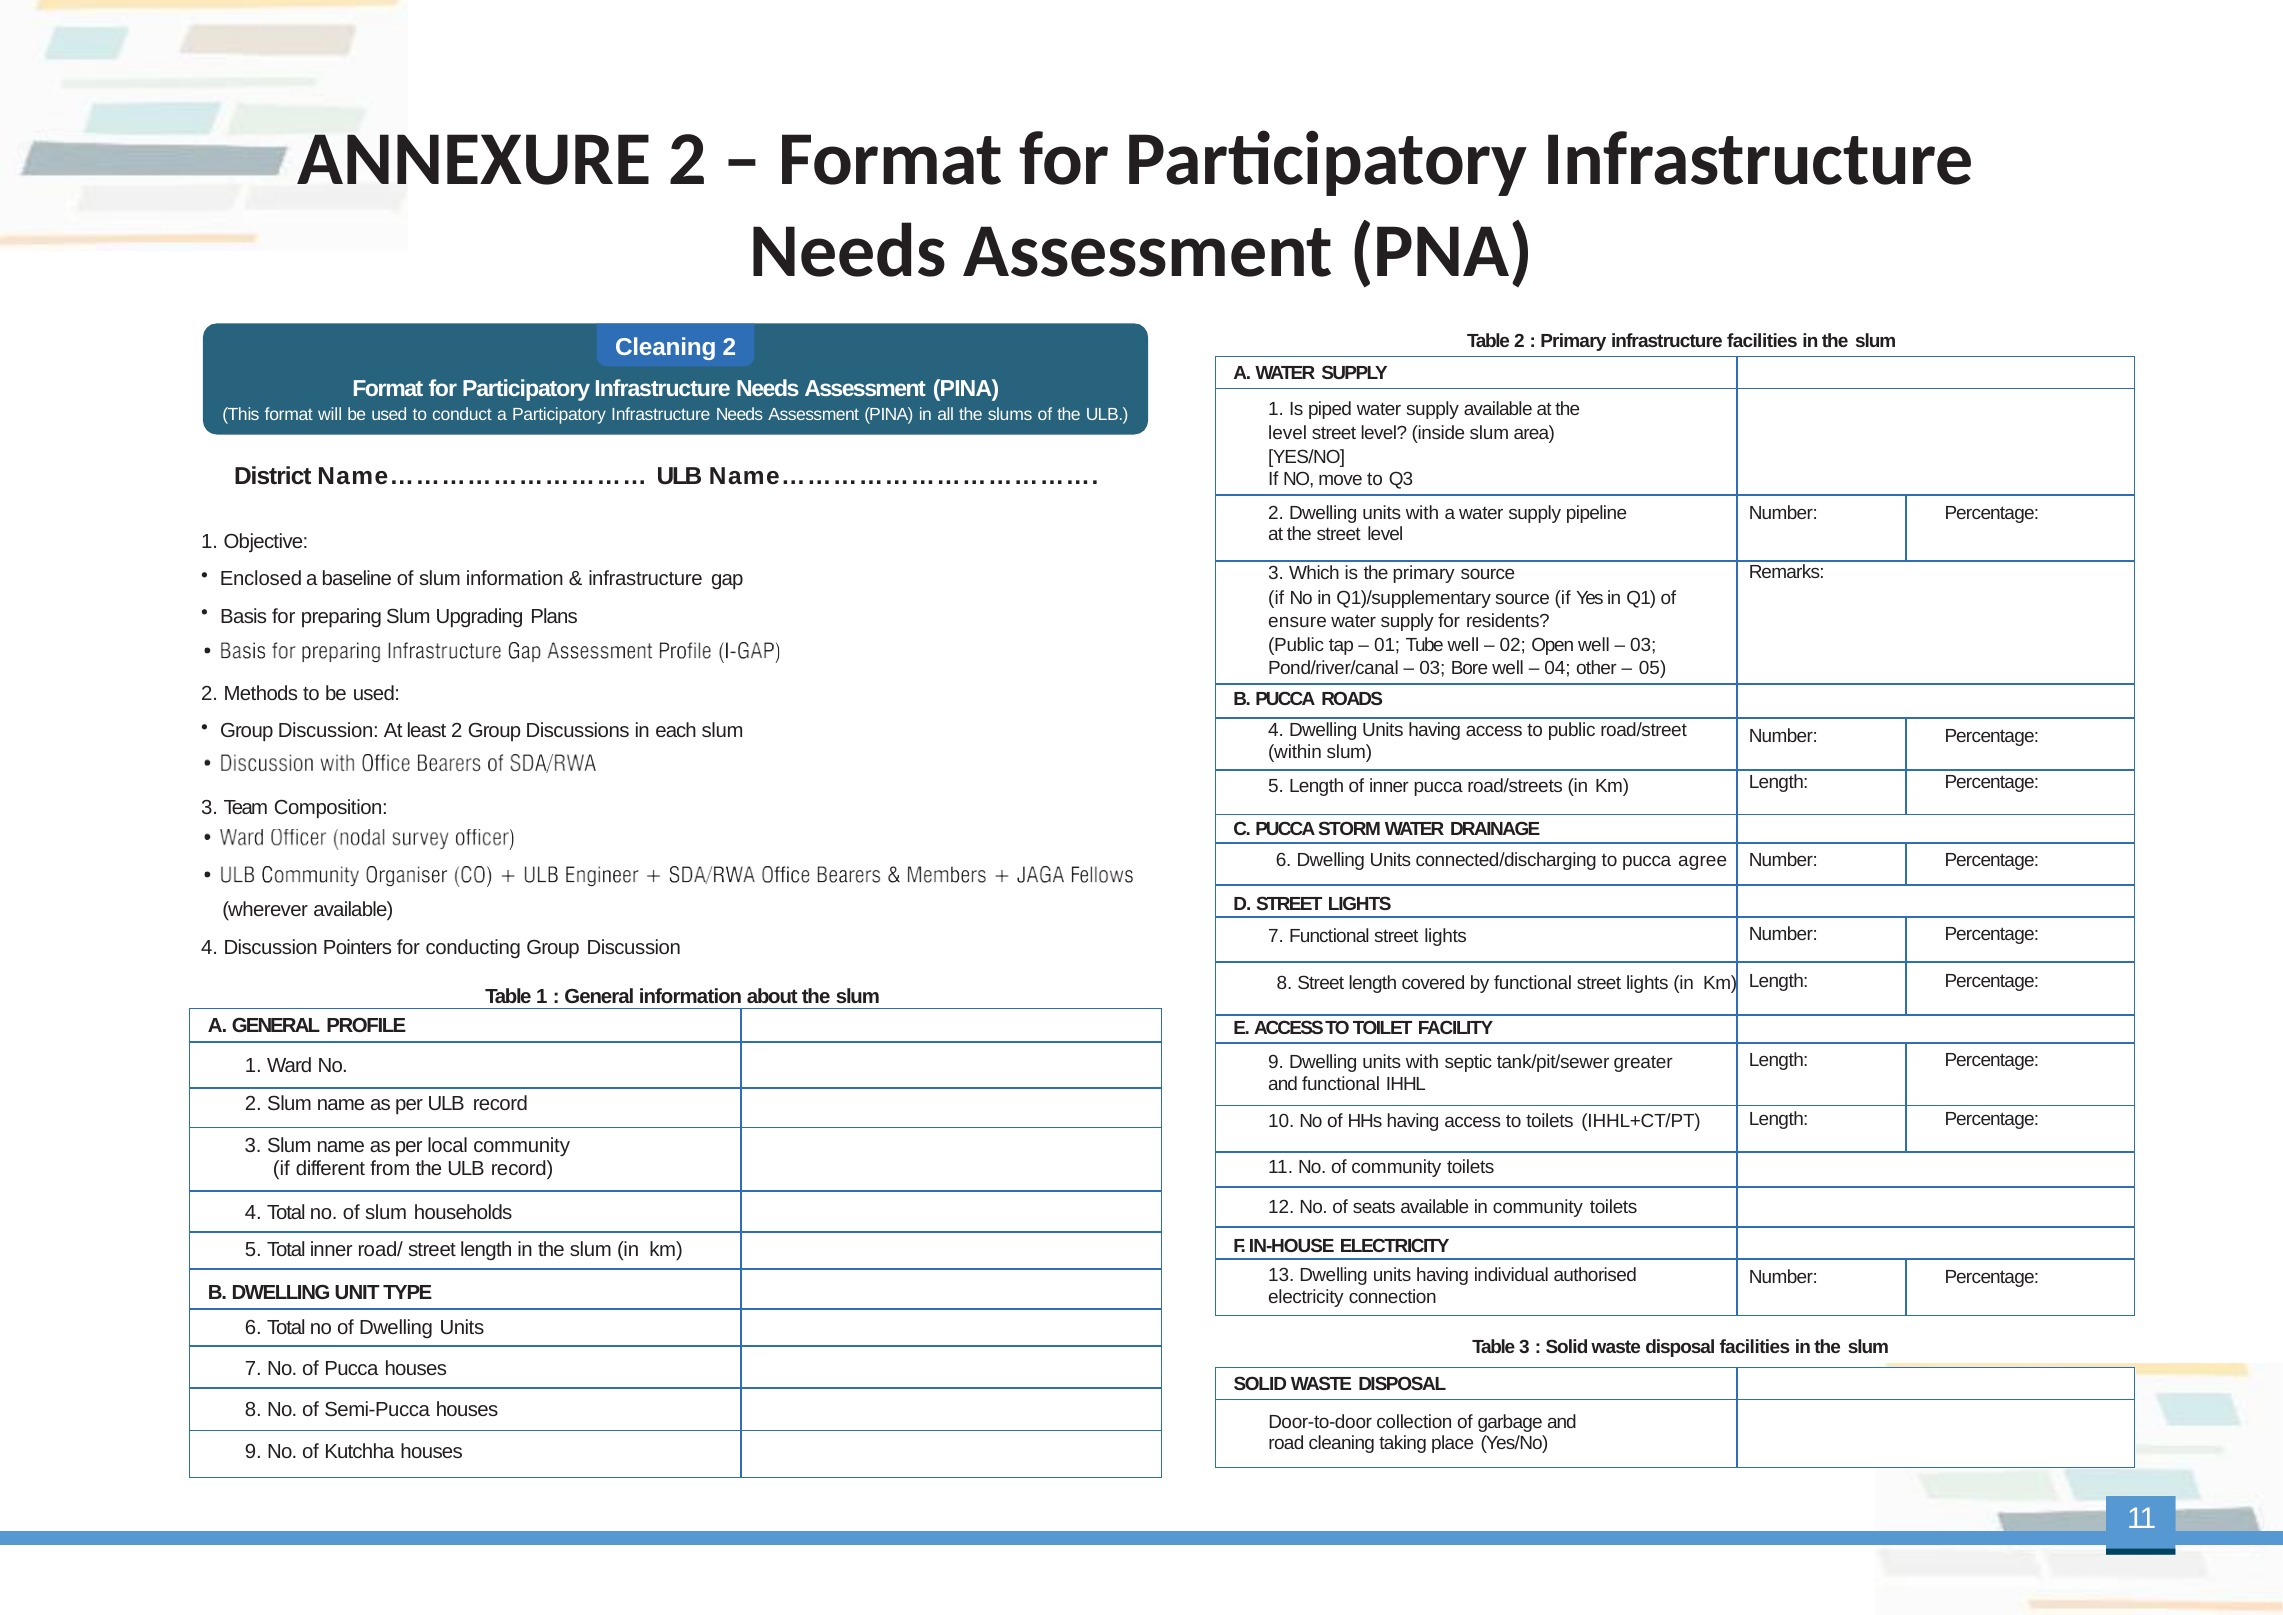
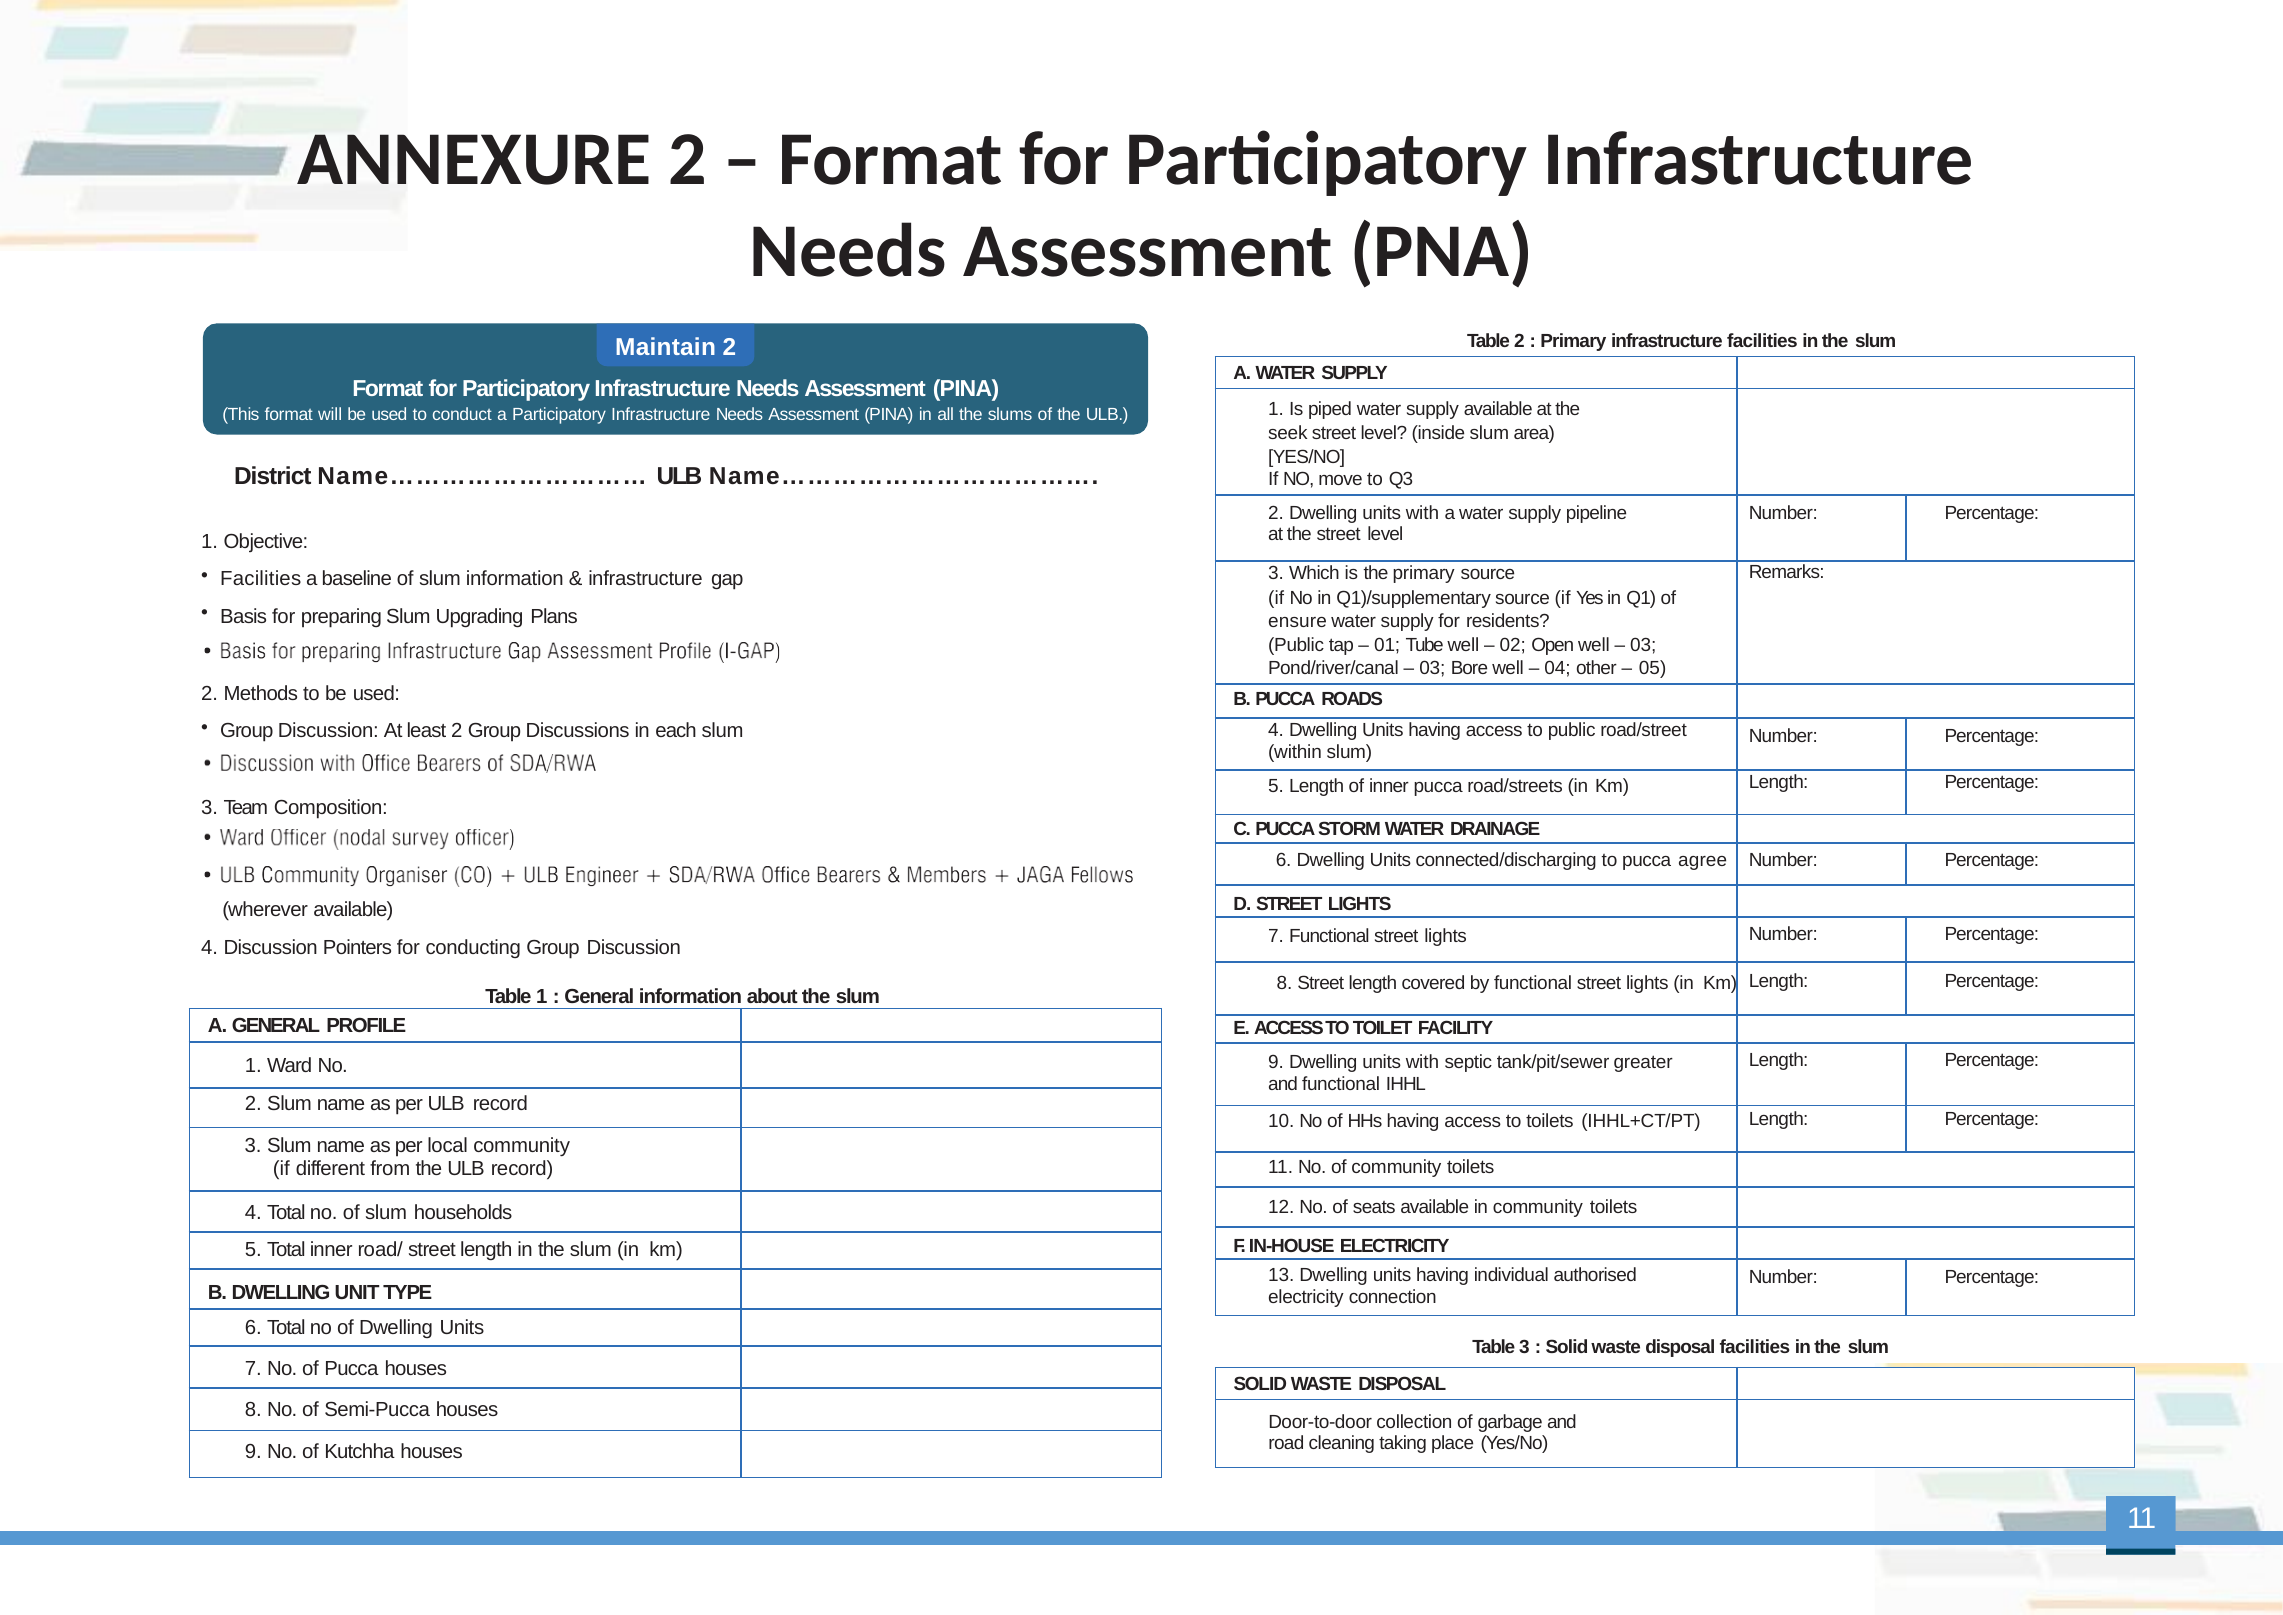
Cleaning at (666, 347): Cleaning -> Maintain
level at (1288, 433): level -> seek
Enclosed at (261, 579): Enclosed -> Facilities
